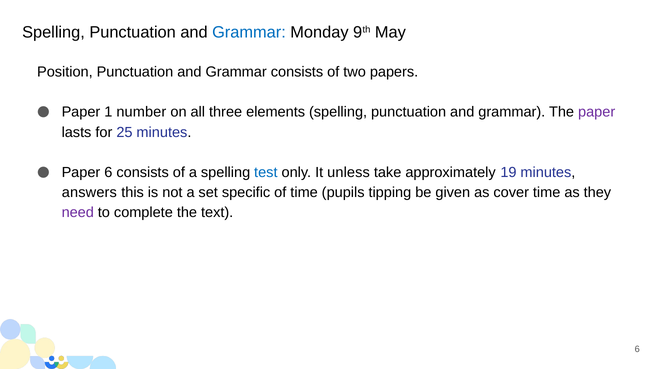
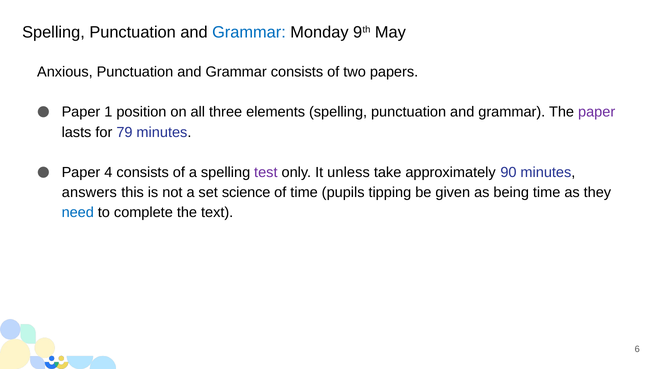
Position: Position -> Anxious
number: number -> position
25: 25 -> 79
Paper 6: 6 -> 4
test colour: blue -> purple
19: 19 -> 90
specific: specific -> science
cover: cover -> being
need colour: purple -> blue
